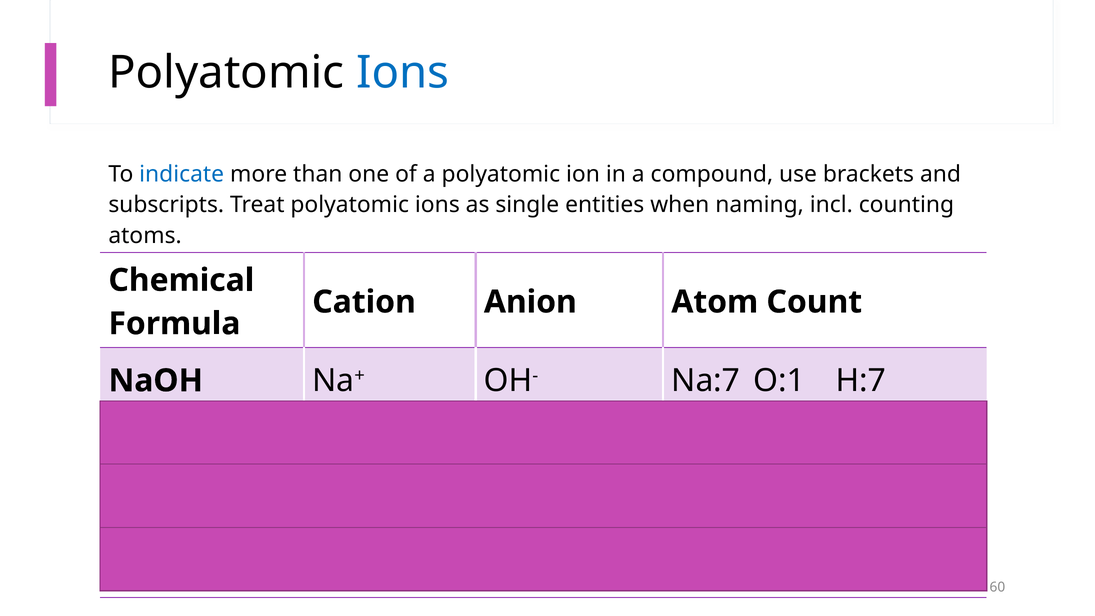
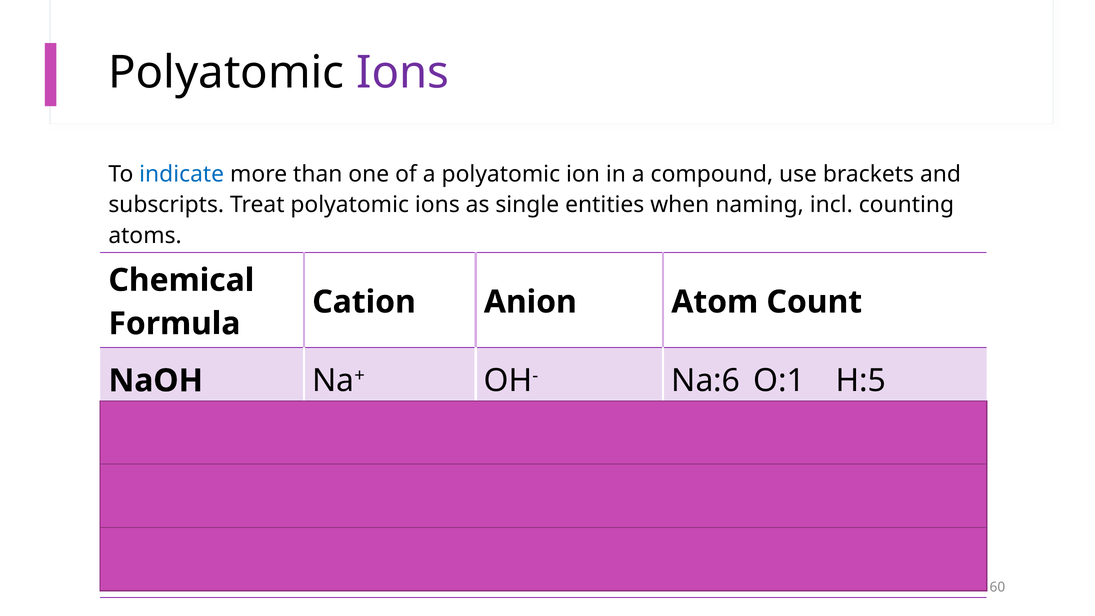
Ions at (403, 72) colour: blue -> purple
Na:7: Na:7 -> Na:6
H:7: H:7 -> H:5
